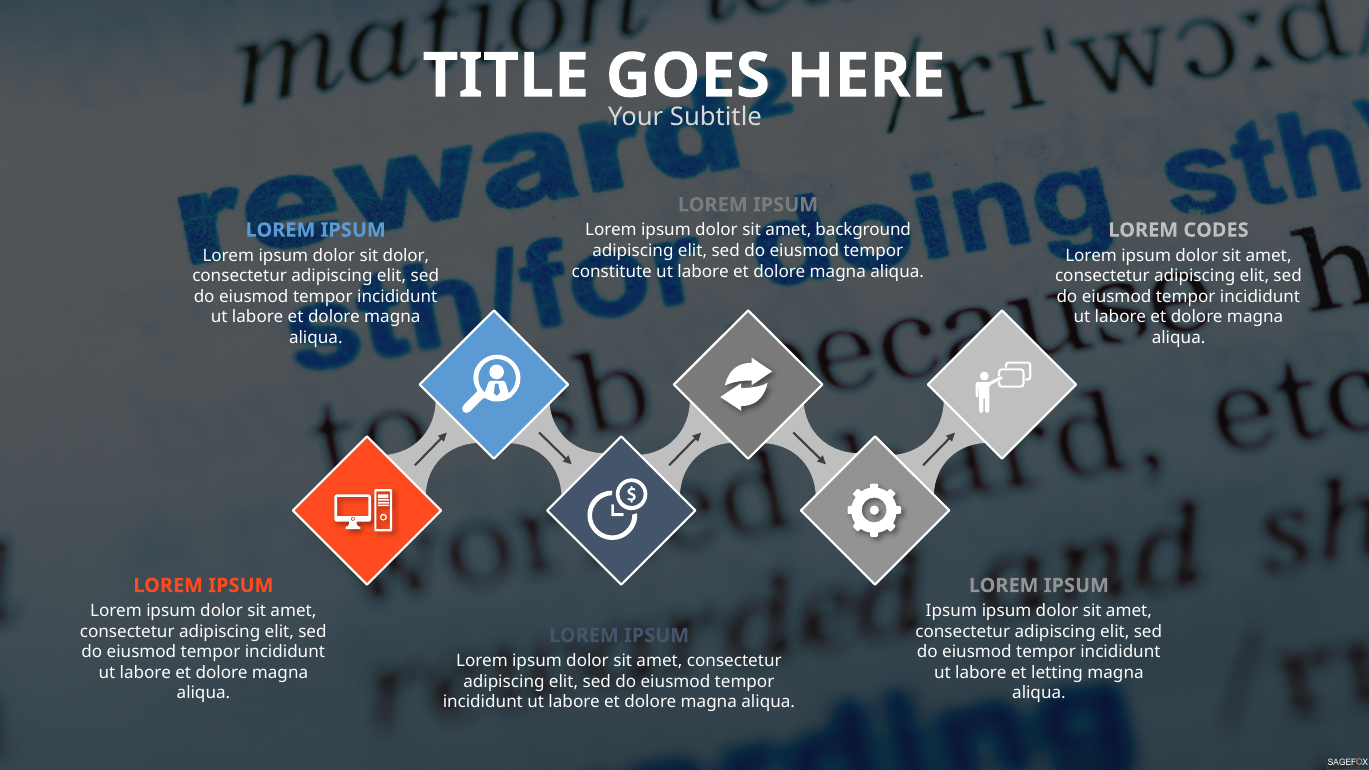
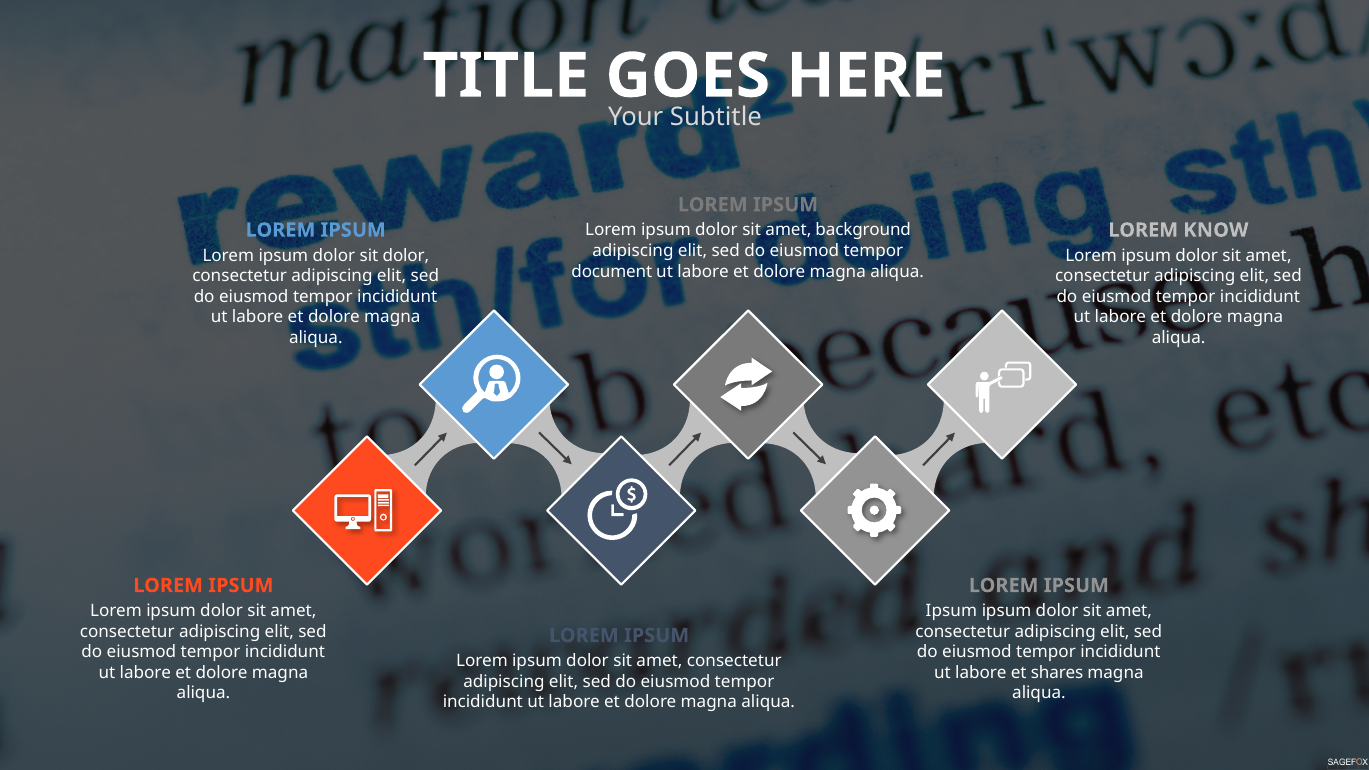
CODES: CODES -> KNOW
constitute: constitute -> document
letting: letting -> shares
